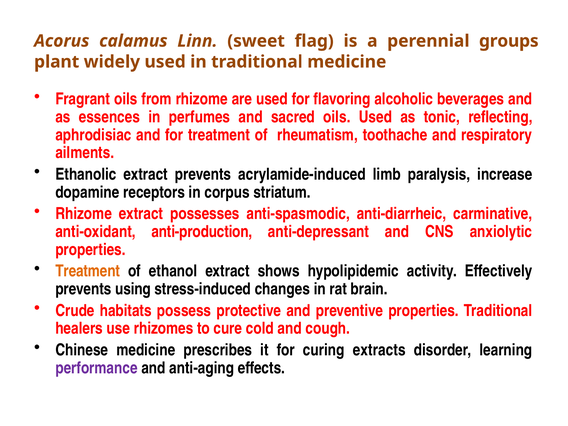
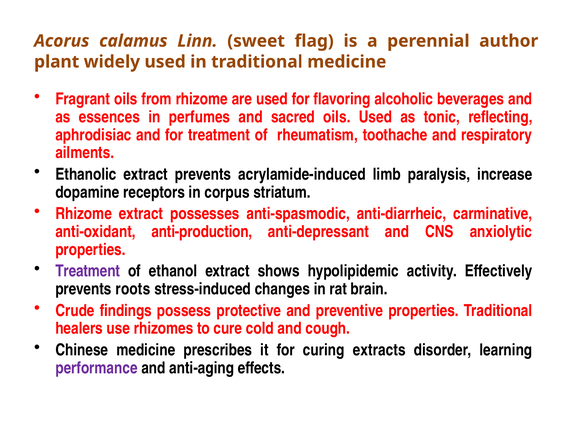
groups: groups -> author
Treatment at (88, 271) colour: orange -> purple
using: using -> roots
habitats: habitats -> findings
